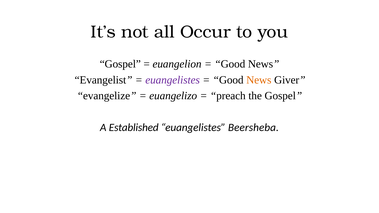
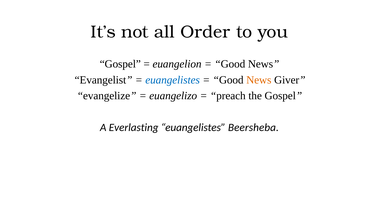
Occur: Occur -> Order
euangelistes at (173, 80) colour: purple -> blue
Established: Established -> Everlasting
